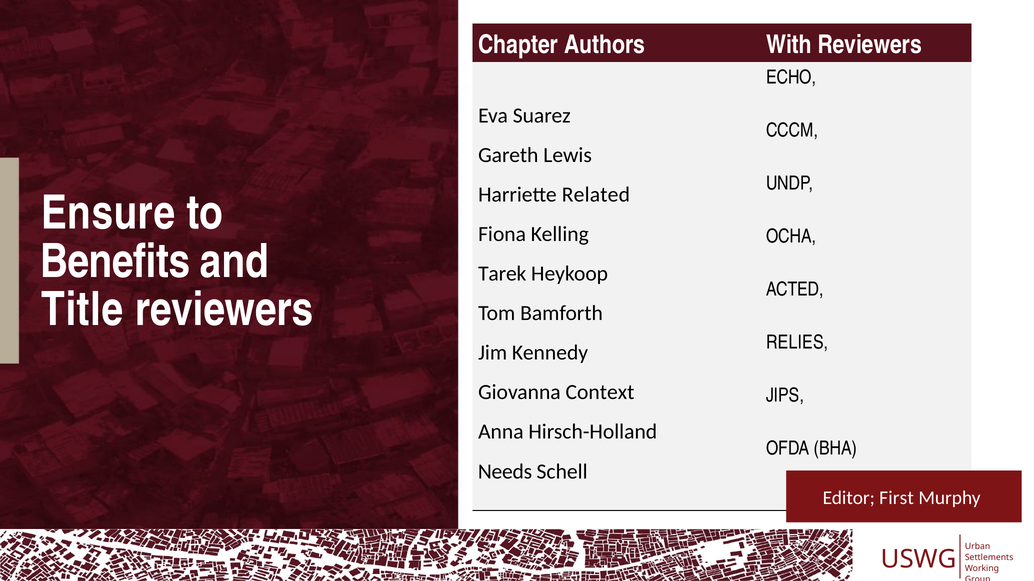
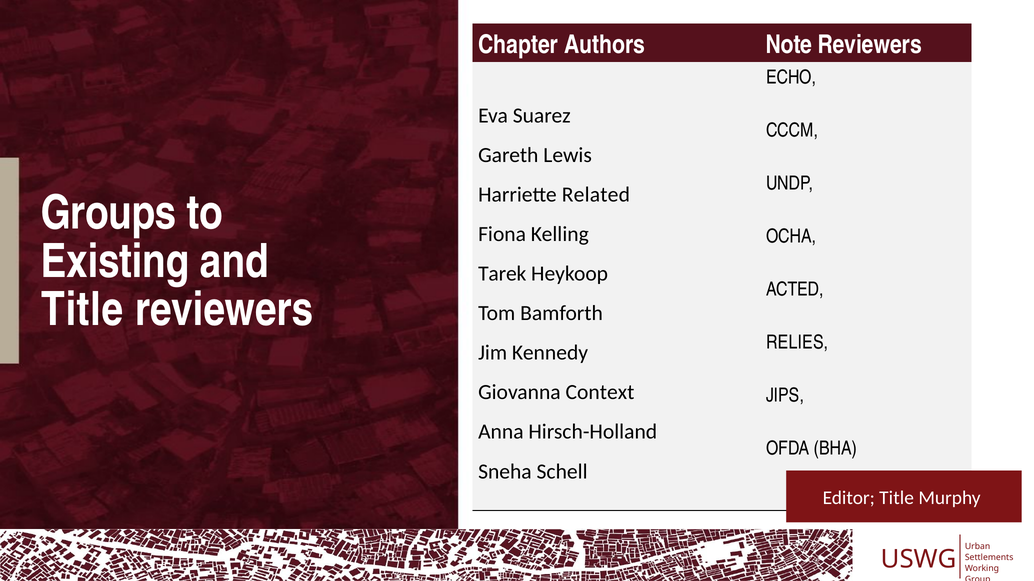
With: With -> Note
Ensure: Ensure -> Groups
Benefits: Benefits -> Existing
Needs: Needs -> Sneha
Editor First: First -> Title
